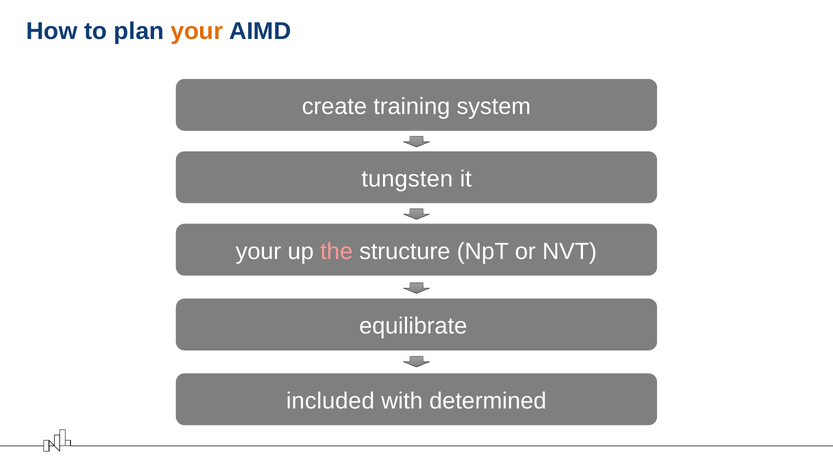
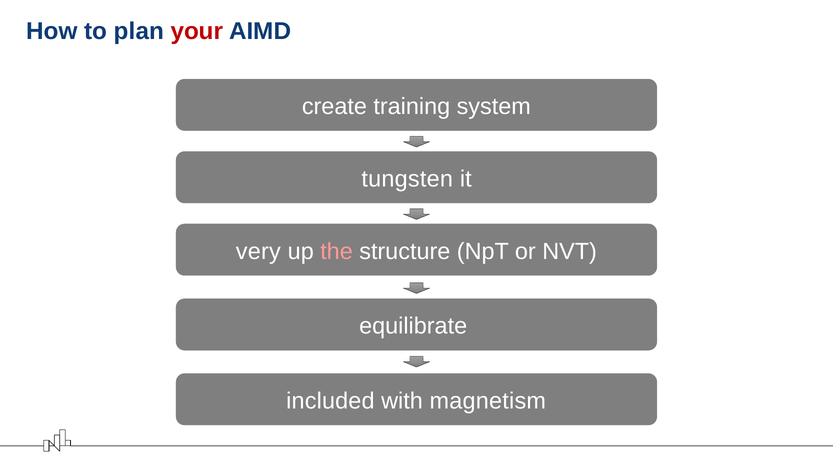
your at (197, 31) colour: orange -> red
your at (258, 252): your -> very
determined: determined -> magnetism
